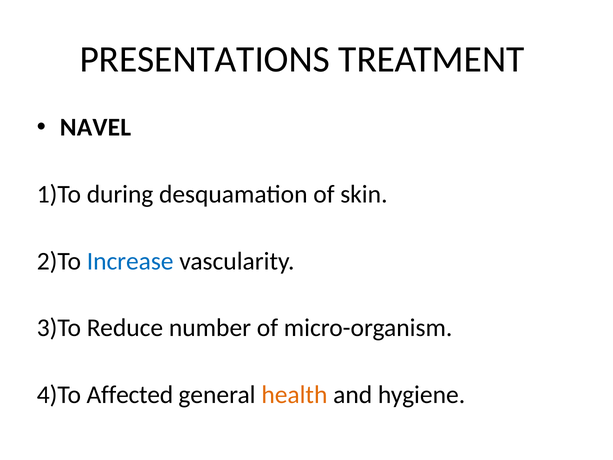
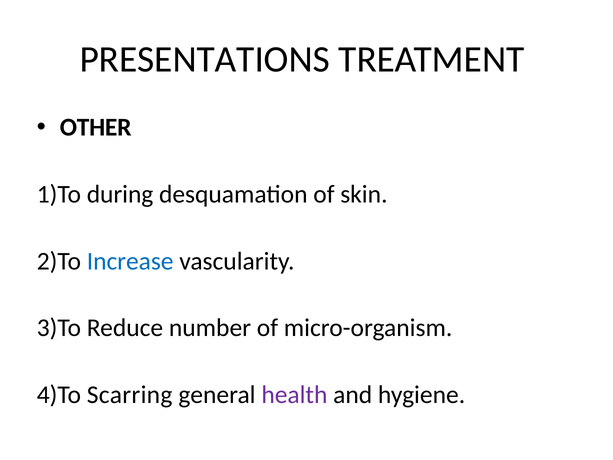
NAVEL: NAVEL -> OTHER
Affected: Affected -> Scarring
health colour: orange -> purple
